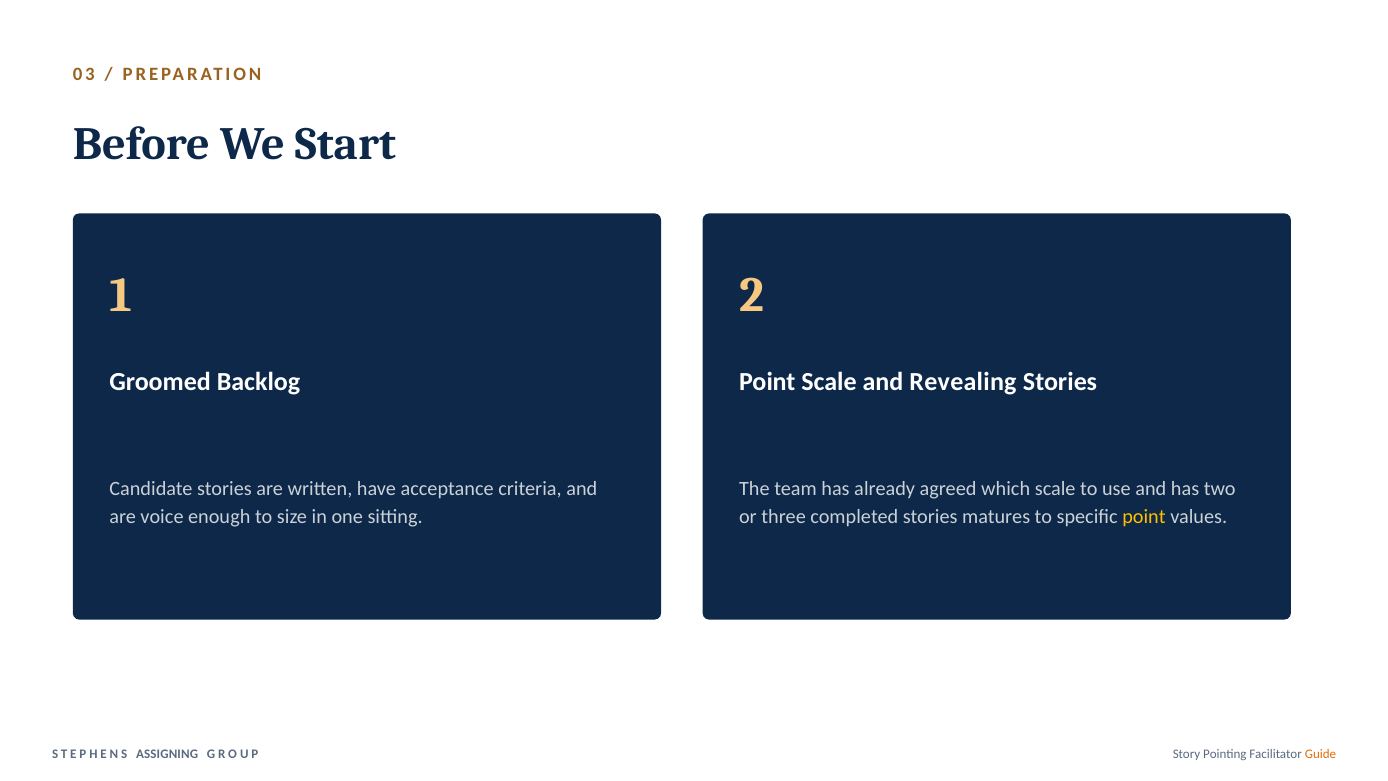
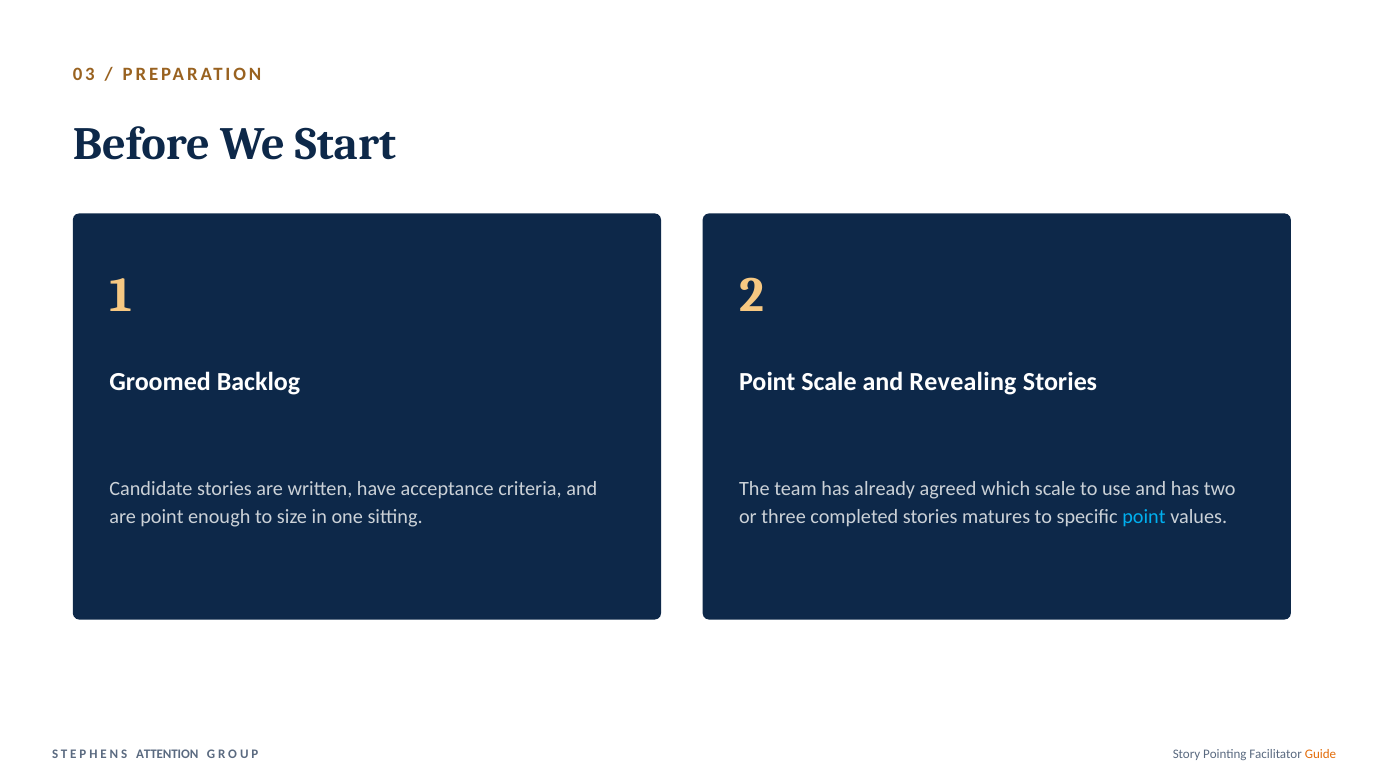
are voice: voice -> point
point at (1144, 516) colour: yellow -> light blue
ASSIGNING: ASSIGNING -> ATTENTION
